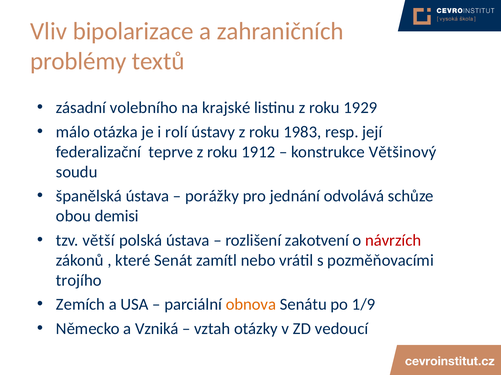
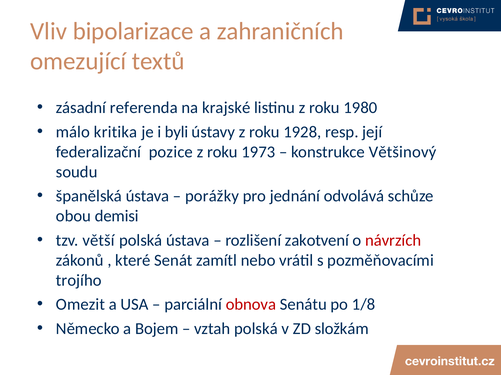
problémy: problémy -> omezující
volebního: volebního -> referenda
1929: 1929 -> 1980
otázka: otázka -> kritika
rolí: rolí -> byli
1983: 1983 -> 1928
teprve: teprve -> pozice
1912: 1912 -> 1973
Zemích: Zemích -> Omezit
obnova colour: orange -> red
1/9: 1/9 -> 1/8
Vzniká: Vzniká -> Bojem
vztah otázky: otázky -> polská
vedoucí: vedoucí -> složkám
